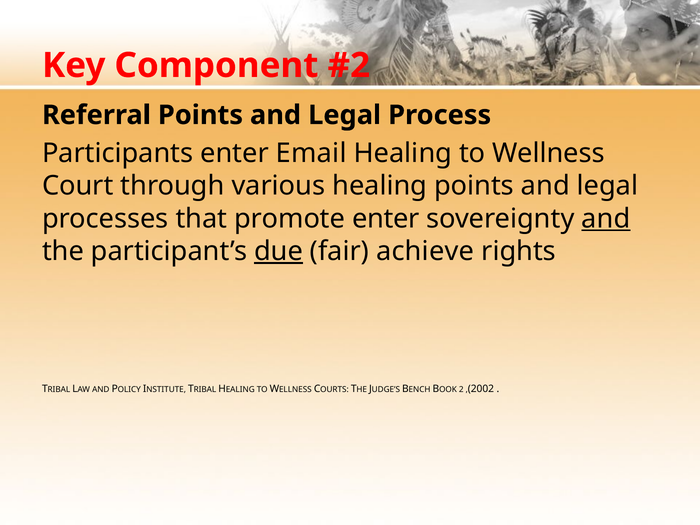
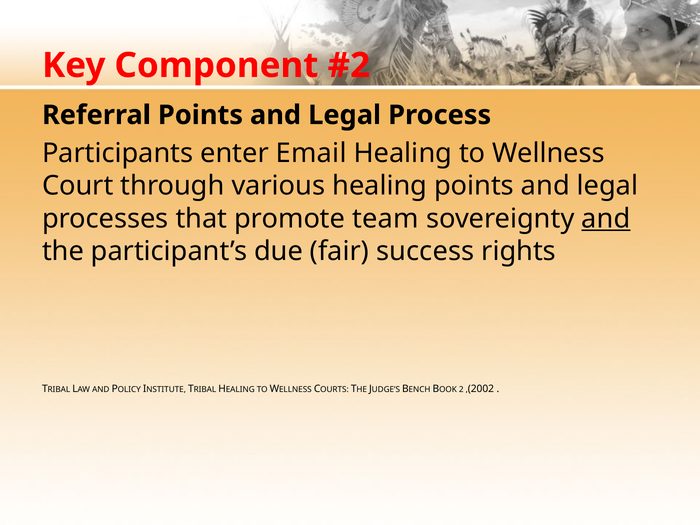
promote enter: enter -> team
due underline: present -> none
achieve: achieve -> success
